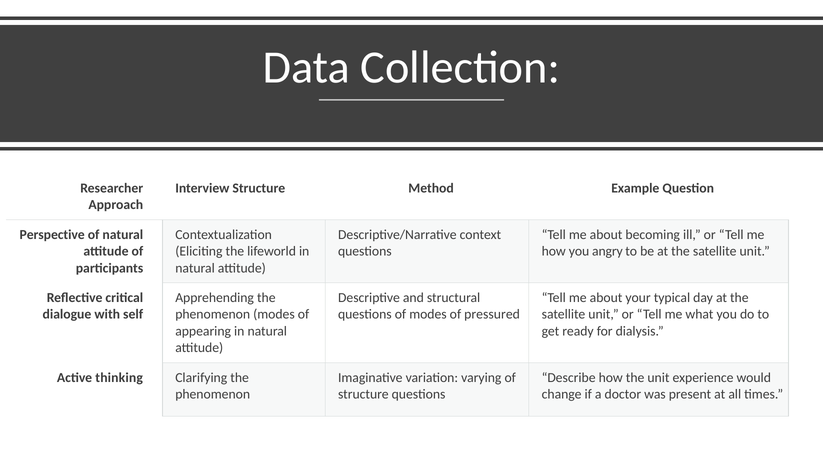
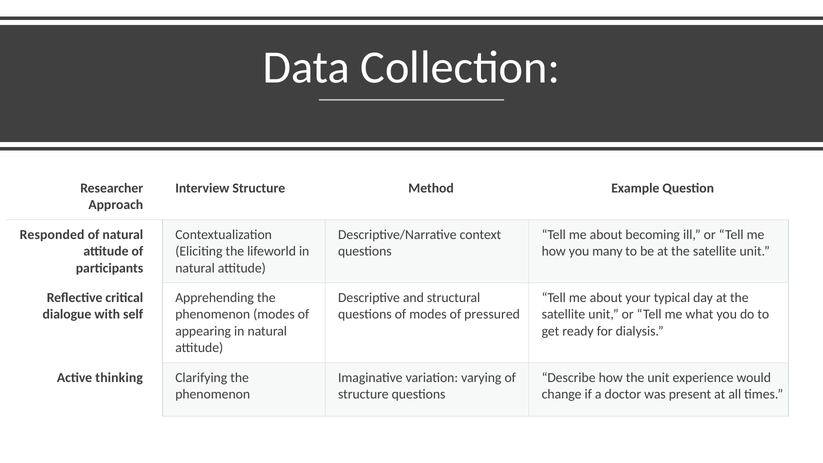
Perspective: Perspective -> Responded
angry: angry -> many
